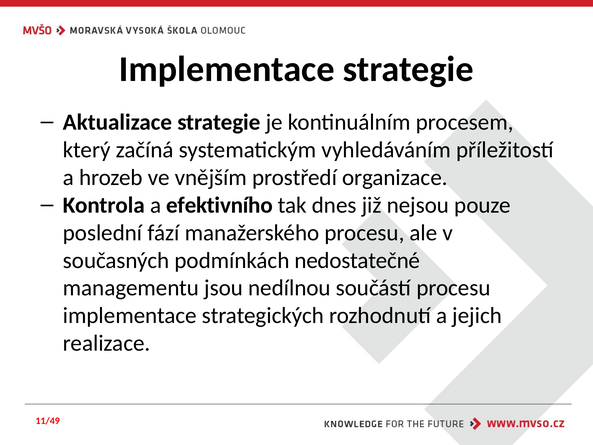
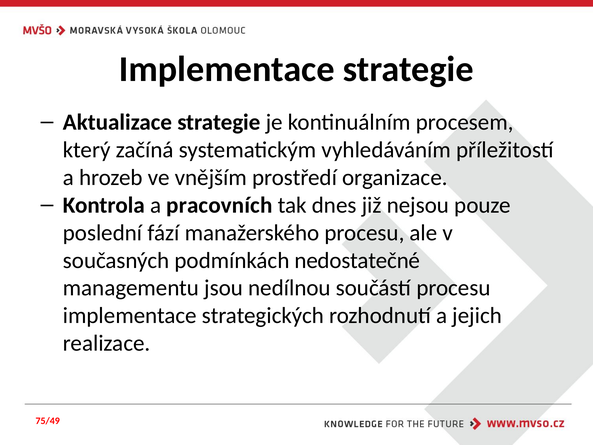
efektivního: efektivního -> pracovních
11/49: 11/49 -> 75/49
